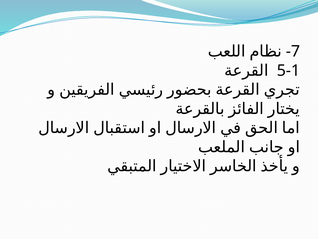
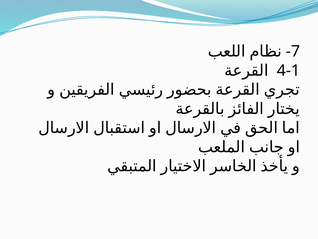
5-1: 5-1 -> 4-1
